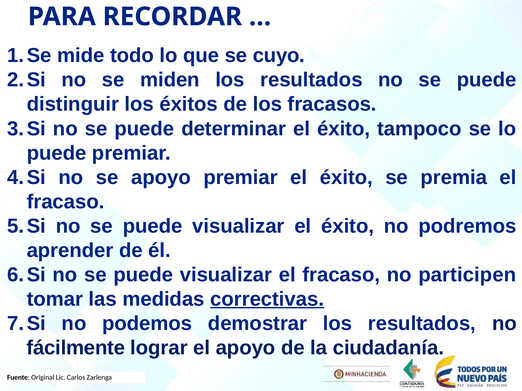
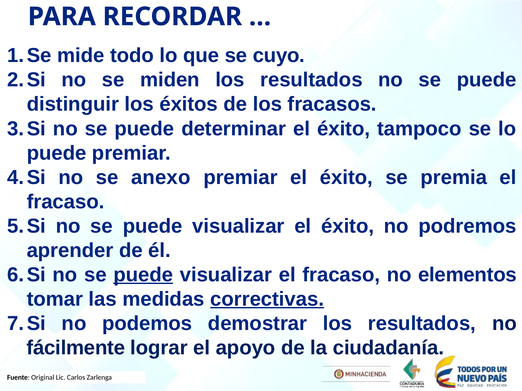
se apoyo: apoyo -> anexo
puede at (143, 275) underline: none -> present
participen: participen -> elementos
